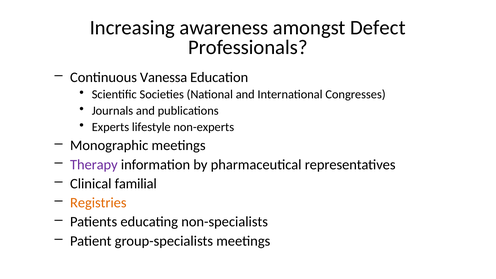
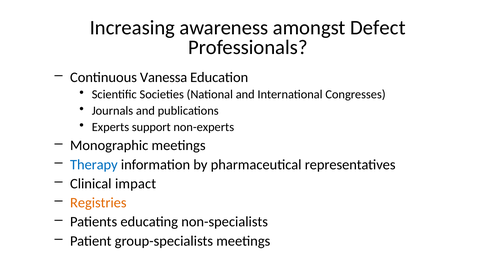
lifestyle: lifestyle -> support
Therapy colour: purple -> blue
familial: familial -> impact
